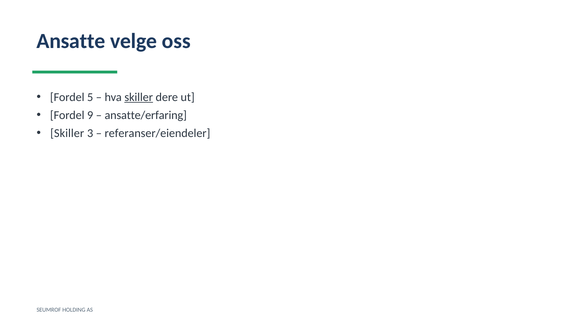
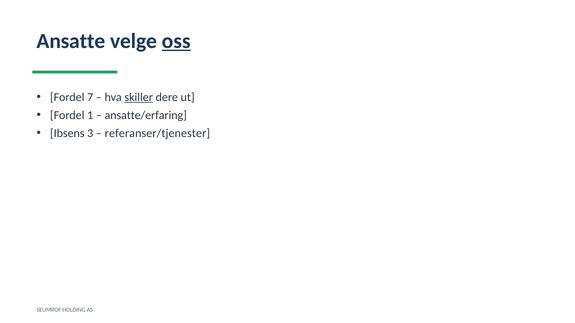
oss underline: none -> present
5: 5 -> 7
9: 9 -> 1
Skiller at (67, 133): Skiller -> Ibsens
referanser/eiendeler: referanser/eiendeler -> referanser/tjenester
